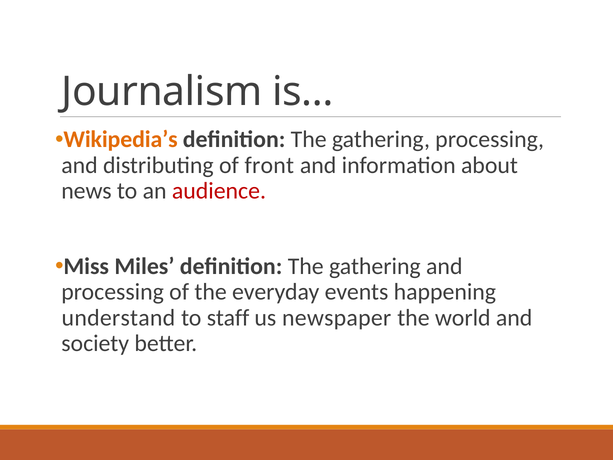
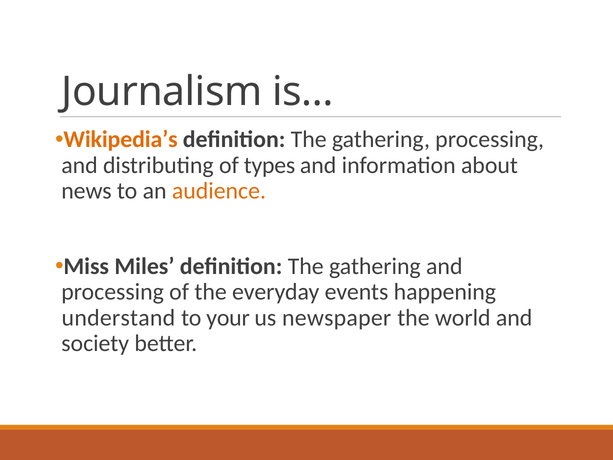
front: front -> types
audience colour: red -> orange
staff: staff -> your
